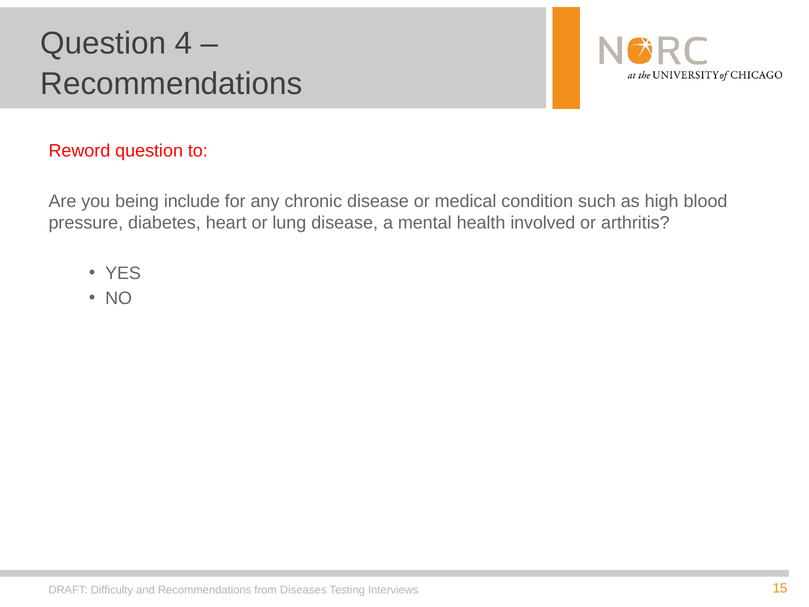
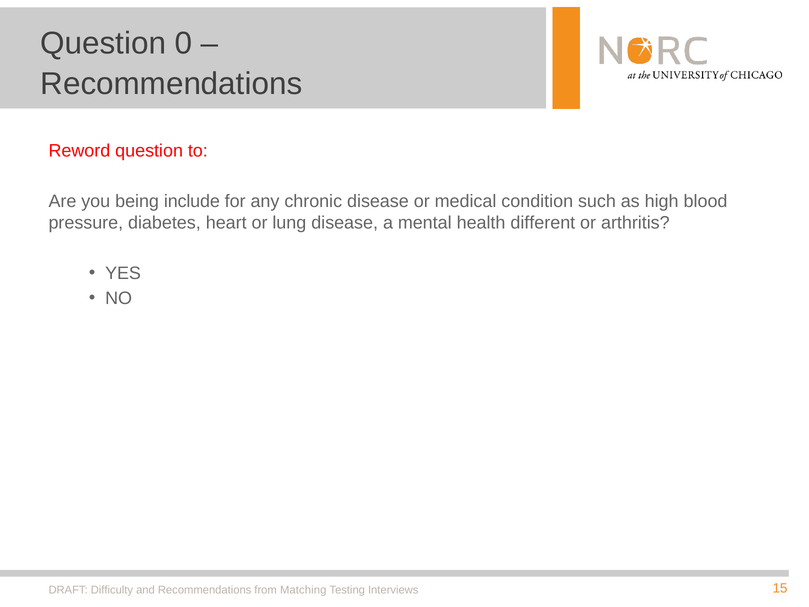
4: 4 -> 0
involved: involved -> different
Diseases: Diseases -> Matching
